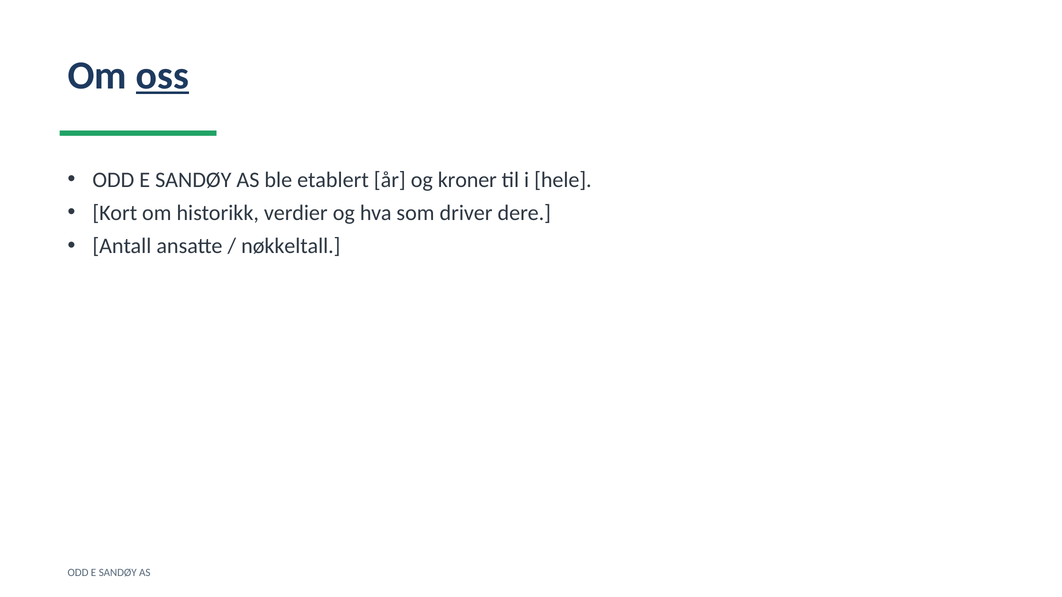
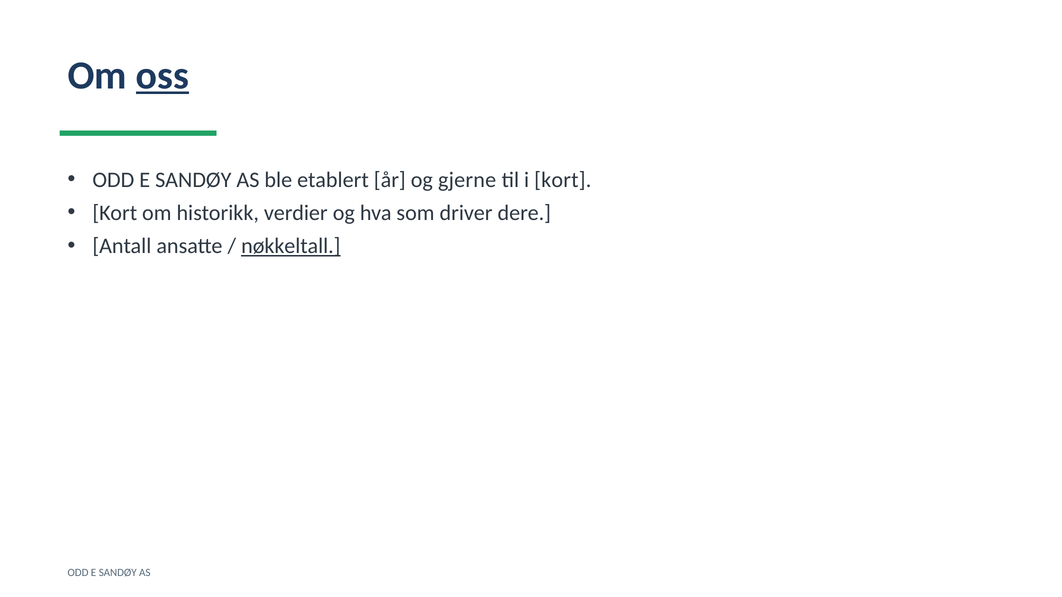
kroner: kroner -> gjerne
i hele: hele -> kort
nøkkeltall underline: none -> present
